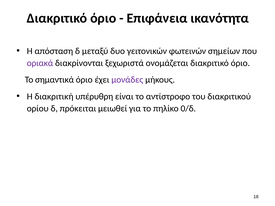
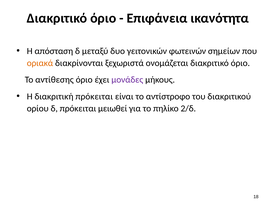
οριακά colour: purple -> orange
σημαντικά: σημαντικά -> αντίθεσης
διακριτική υπέρυθρη: υπέρυθρη -> πρόκειται
0/δ: 0/δ -> 2/δ
